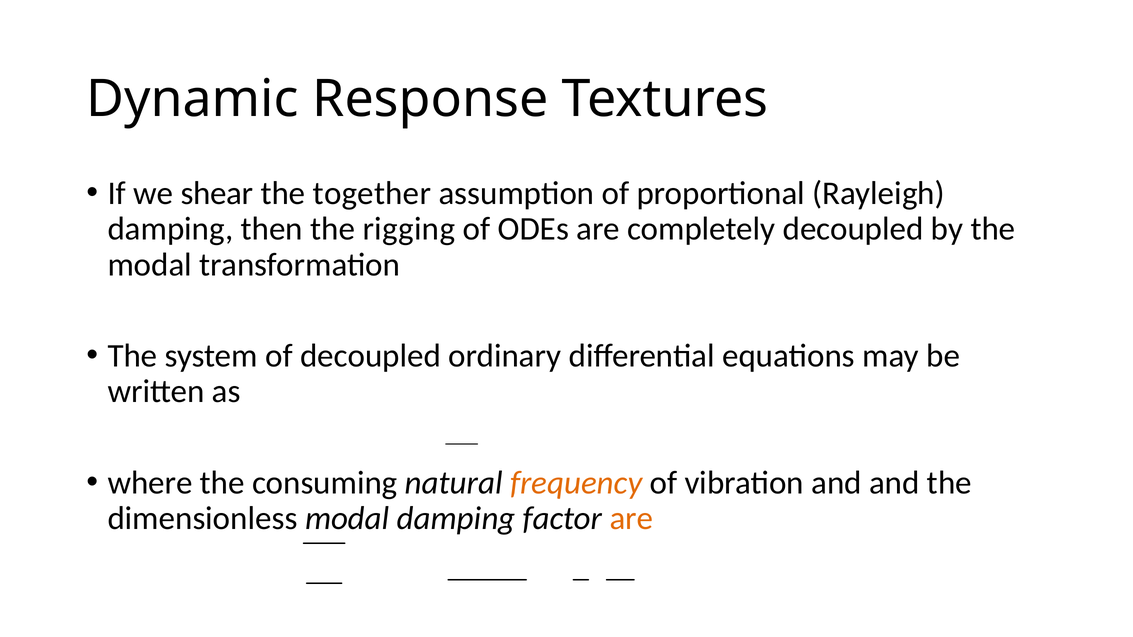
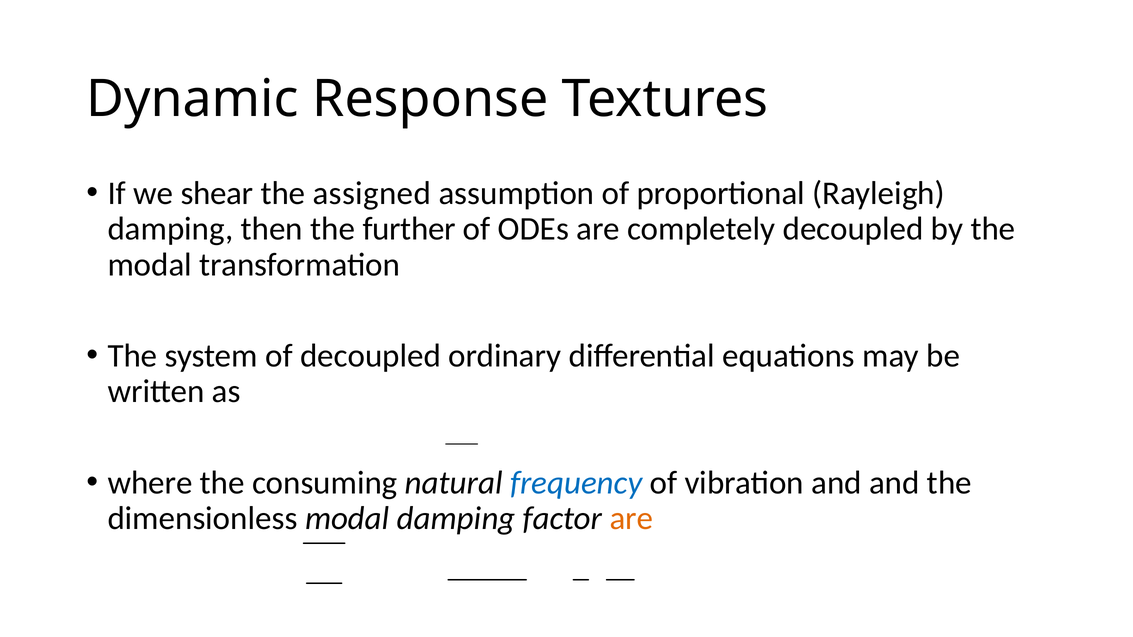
together: together -> assigned
rigging: rigging -> further
frequency colour: orange -> blue
